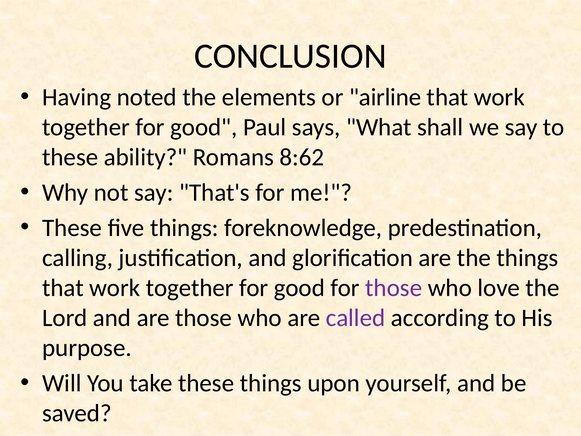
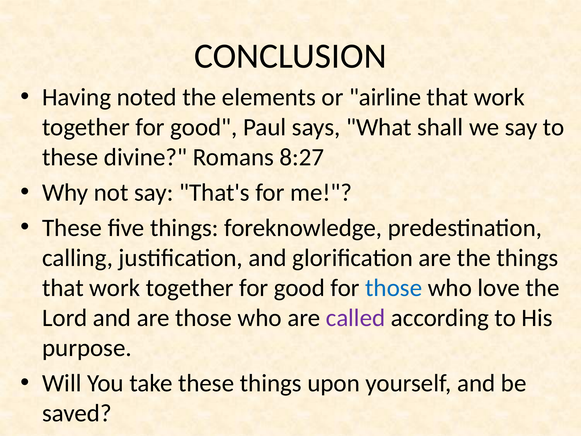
ability: ability -> divine
8:62: 8:62 -> 8:27
those at (394, 288) colour: purple -> blue
